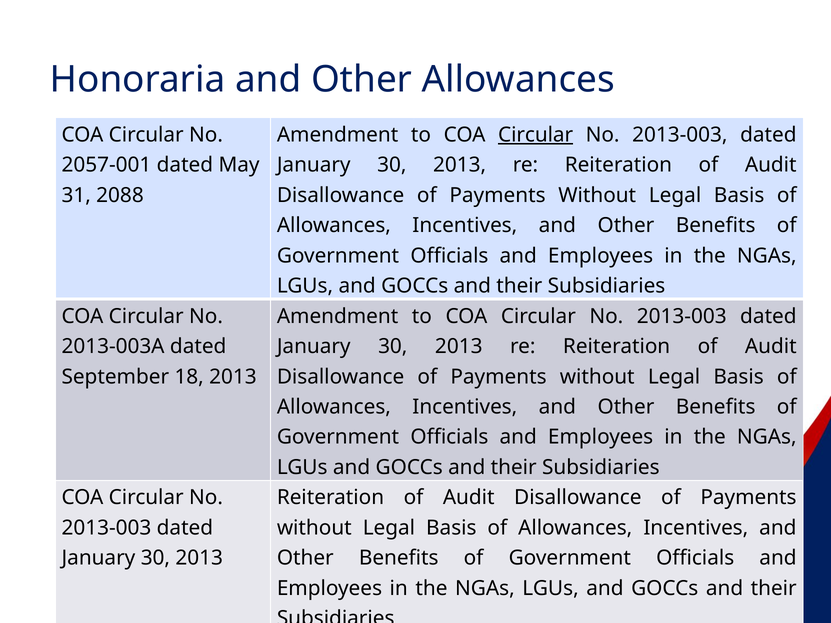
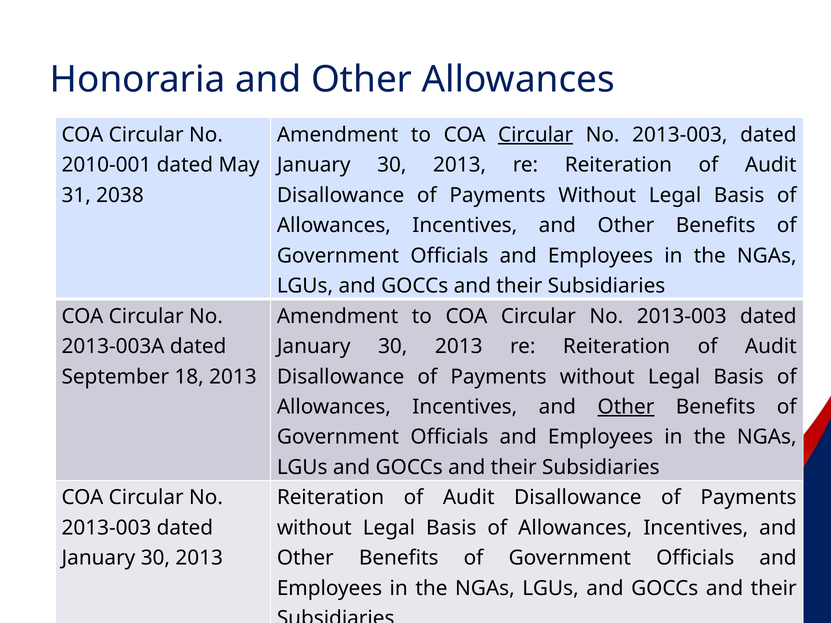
2057-001: 2057-001 -> 2010-001
2088: 2088 -> 2038
Other at (626, 407) underline: none -> present
